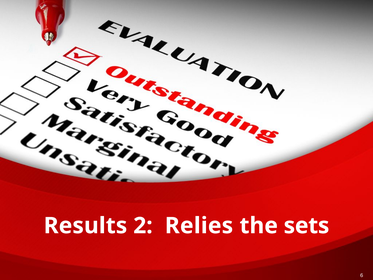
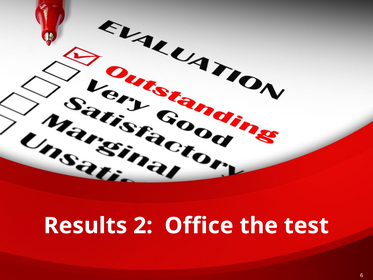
Relies: Relies -> Office
sets: sets -> test
